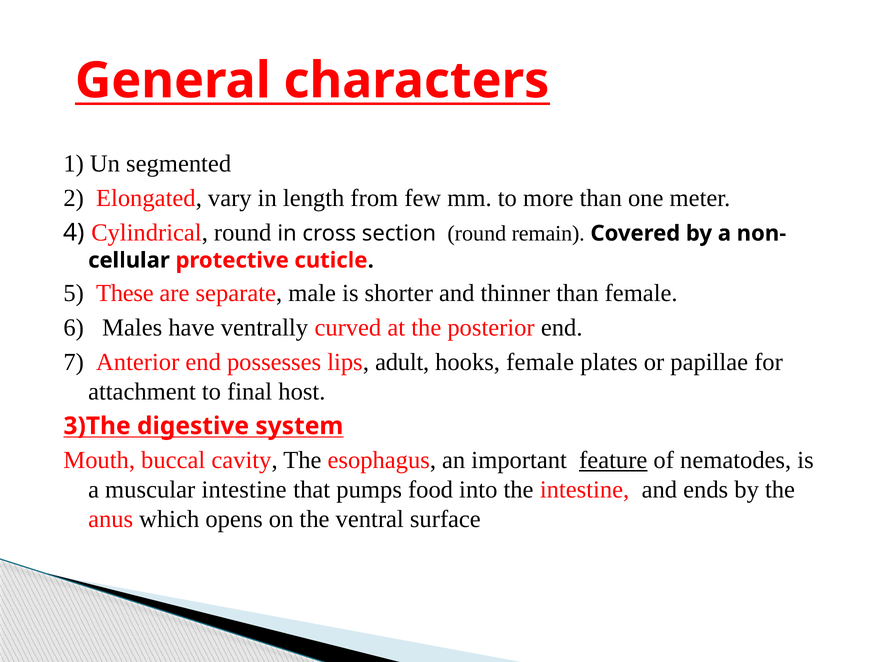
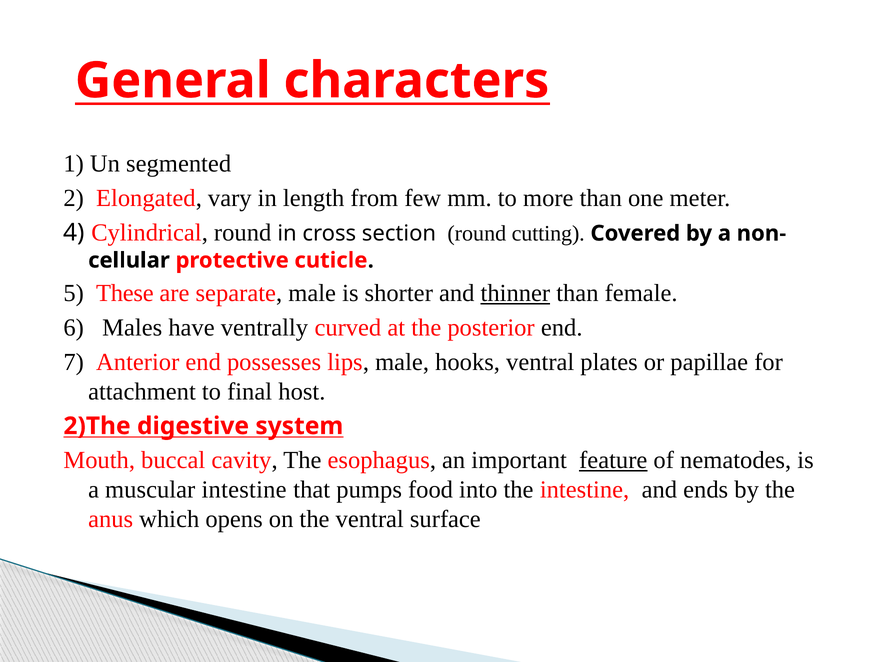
remain: remain -> cutting
thinner underline: none -> present
lips adult: adult -> male
hooks female: female -> ventral
3)The: 3)The -> 2)The
